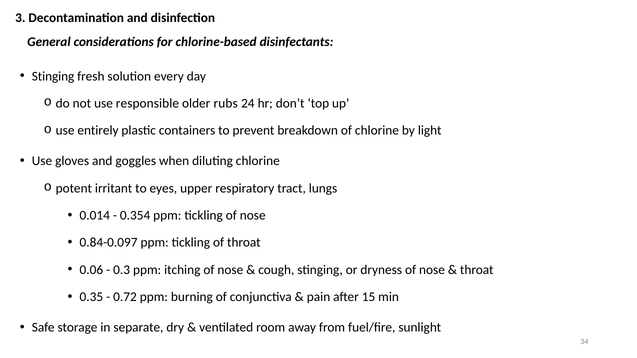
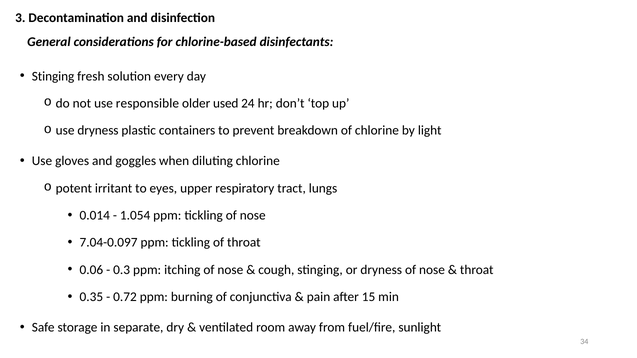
rubs: rubs -> used
use entirely: entirely -> dryness
0.354: 0.354 -> 1.054
0.84-0.097: 0.84-0.097 -> 7.04-0.097
